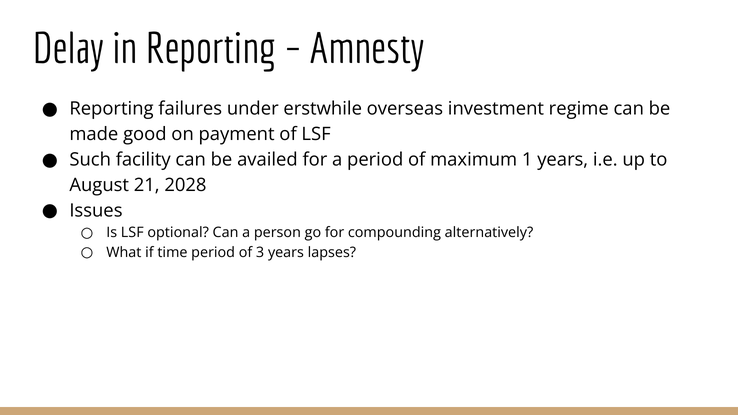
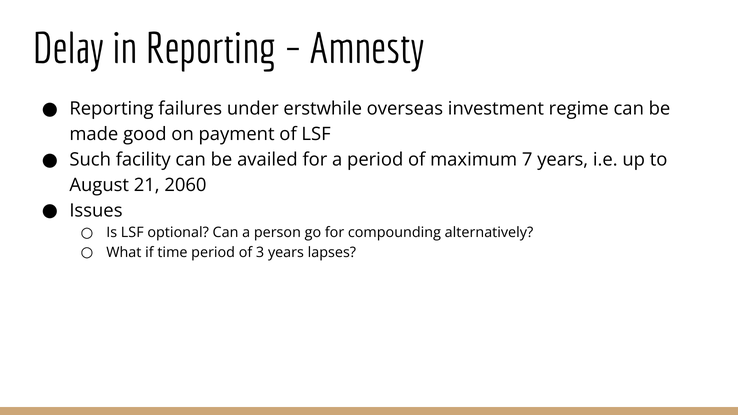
1: 1 -> 7
2028: 2028 -> 2060
